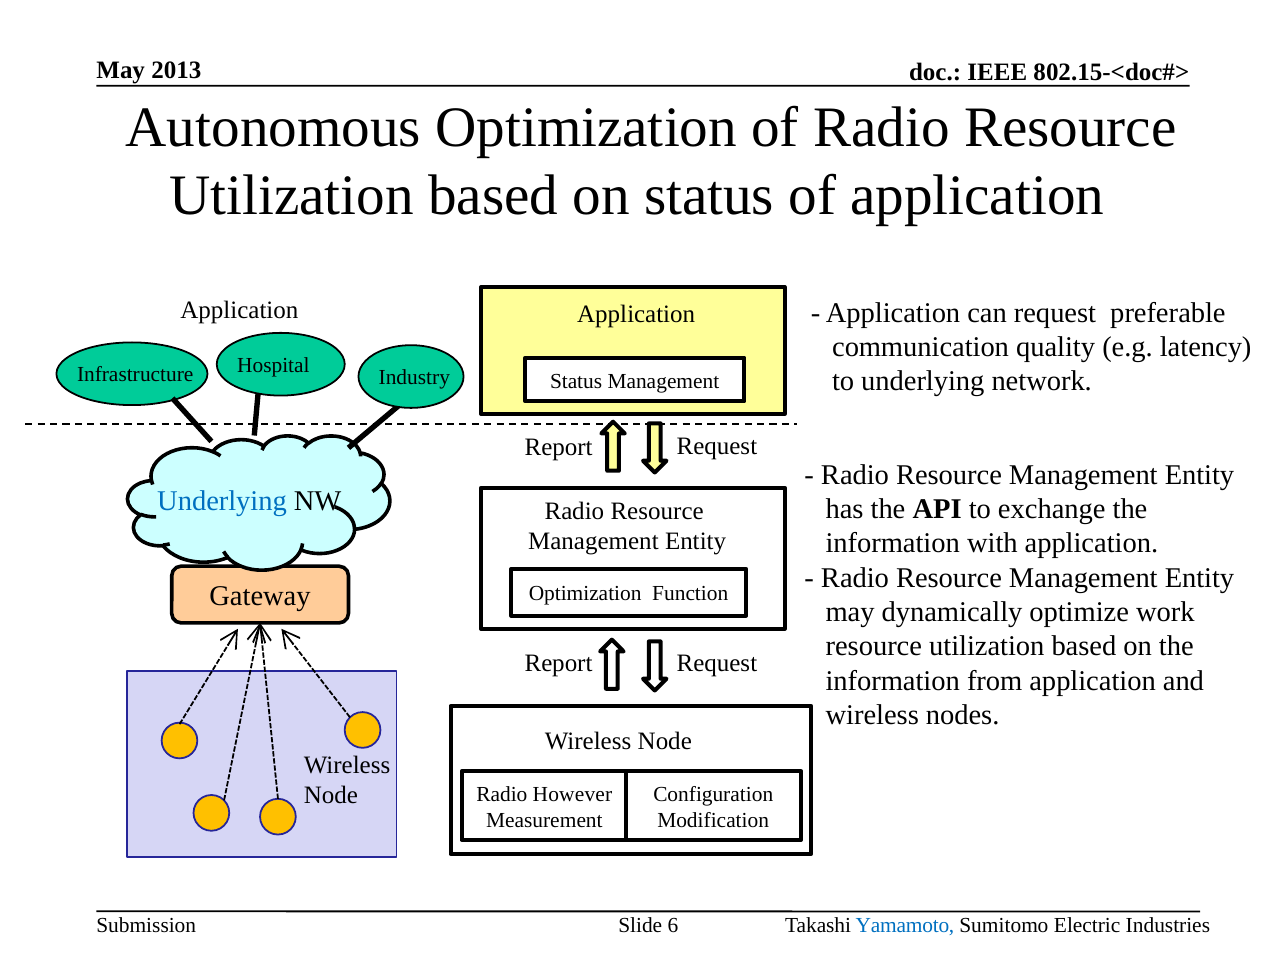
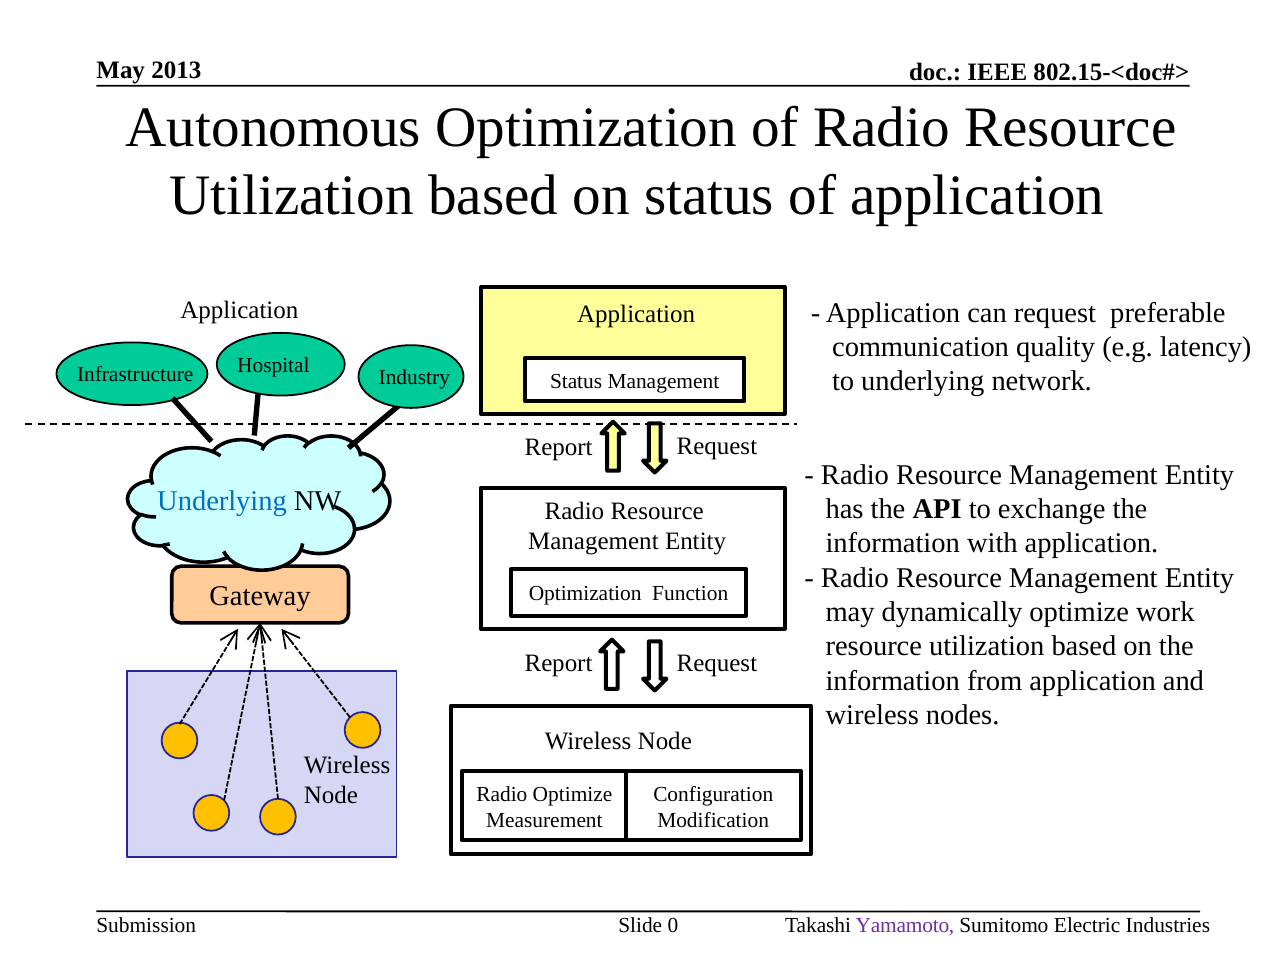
Radio However: However -> Optimize
Yamamoto colour: blue -> purple
6: 6 -> 0
